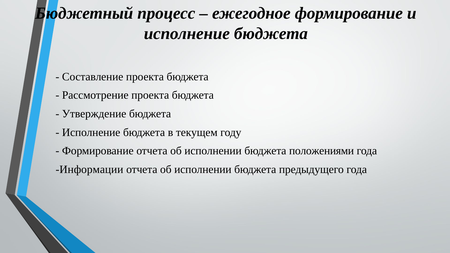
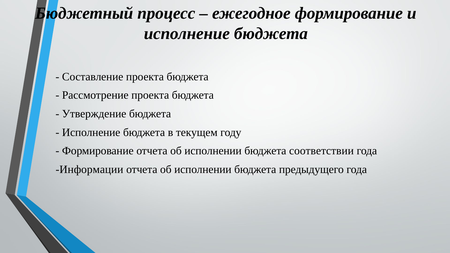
положениями: положениями -> соответствии
